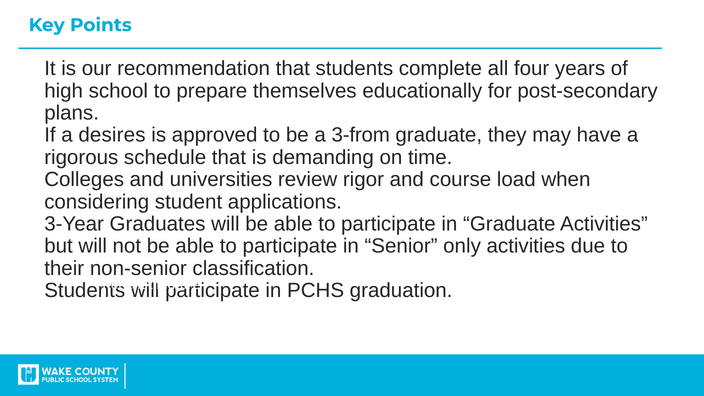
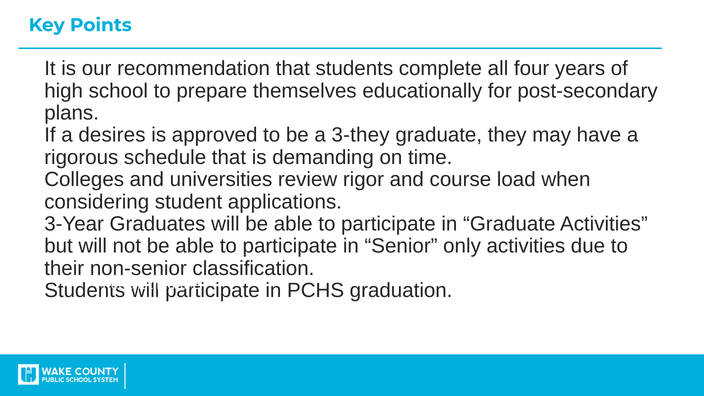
3-from: 3-from -> 3-they
